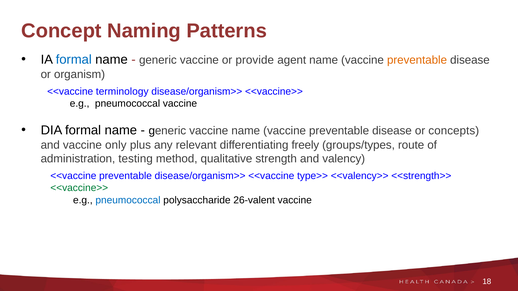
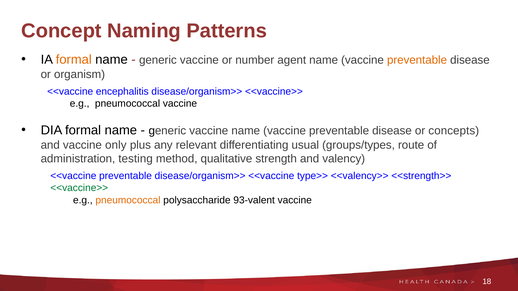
formal at (74, 60) colour: blue -> orange
provide: provide -> number
terminology: terminology -> encephalitis
freely: freely -> usual
pneumococcal at (128, 200) colour: blue -> orange
26-valent: 26-valent -> 93-valent
